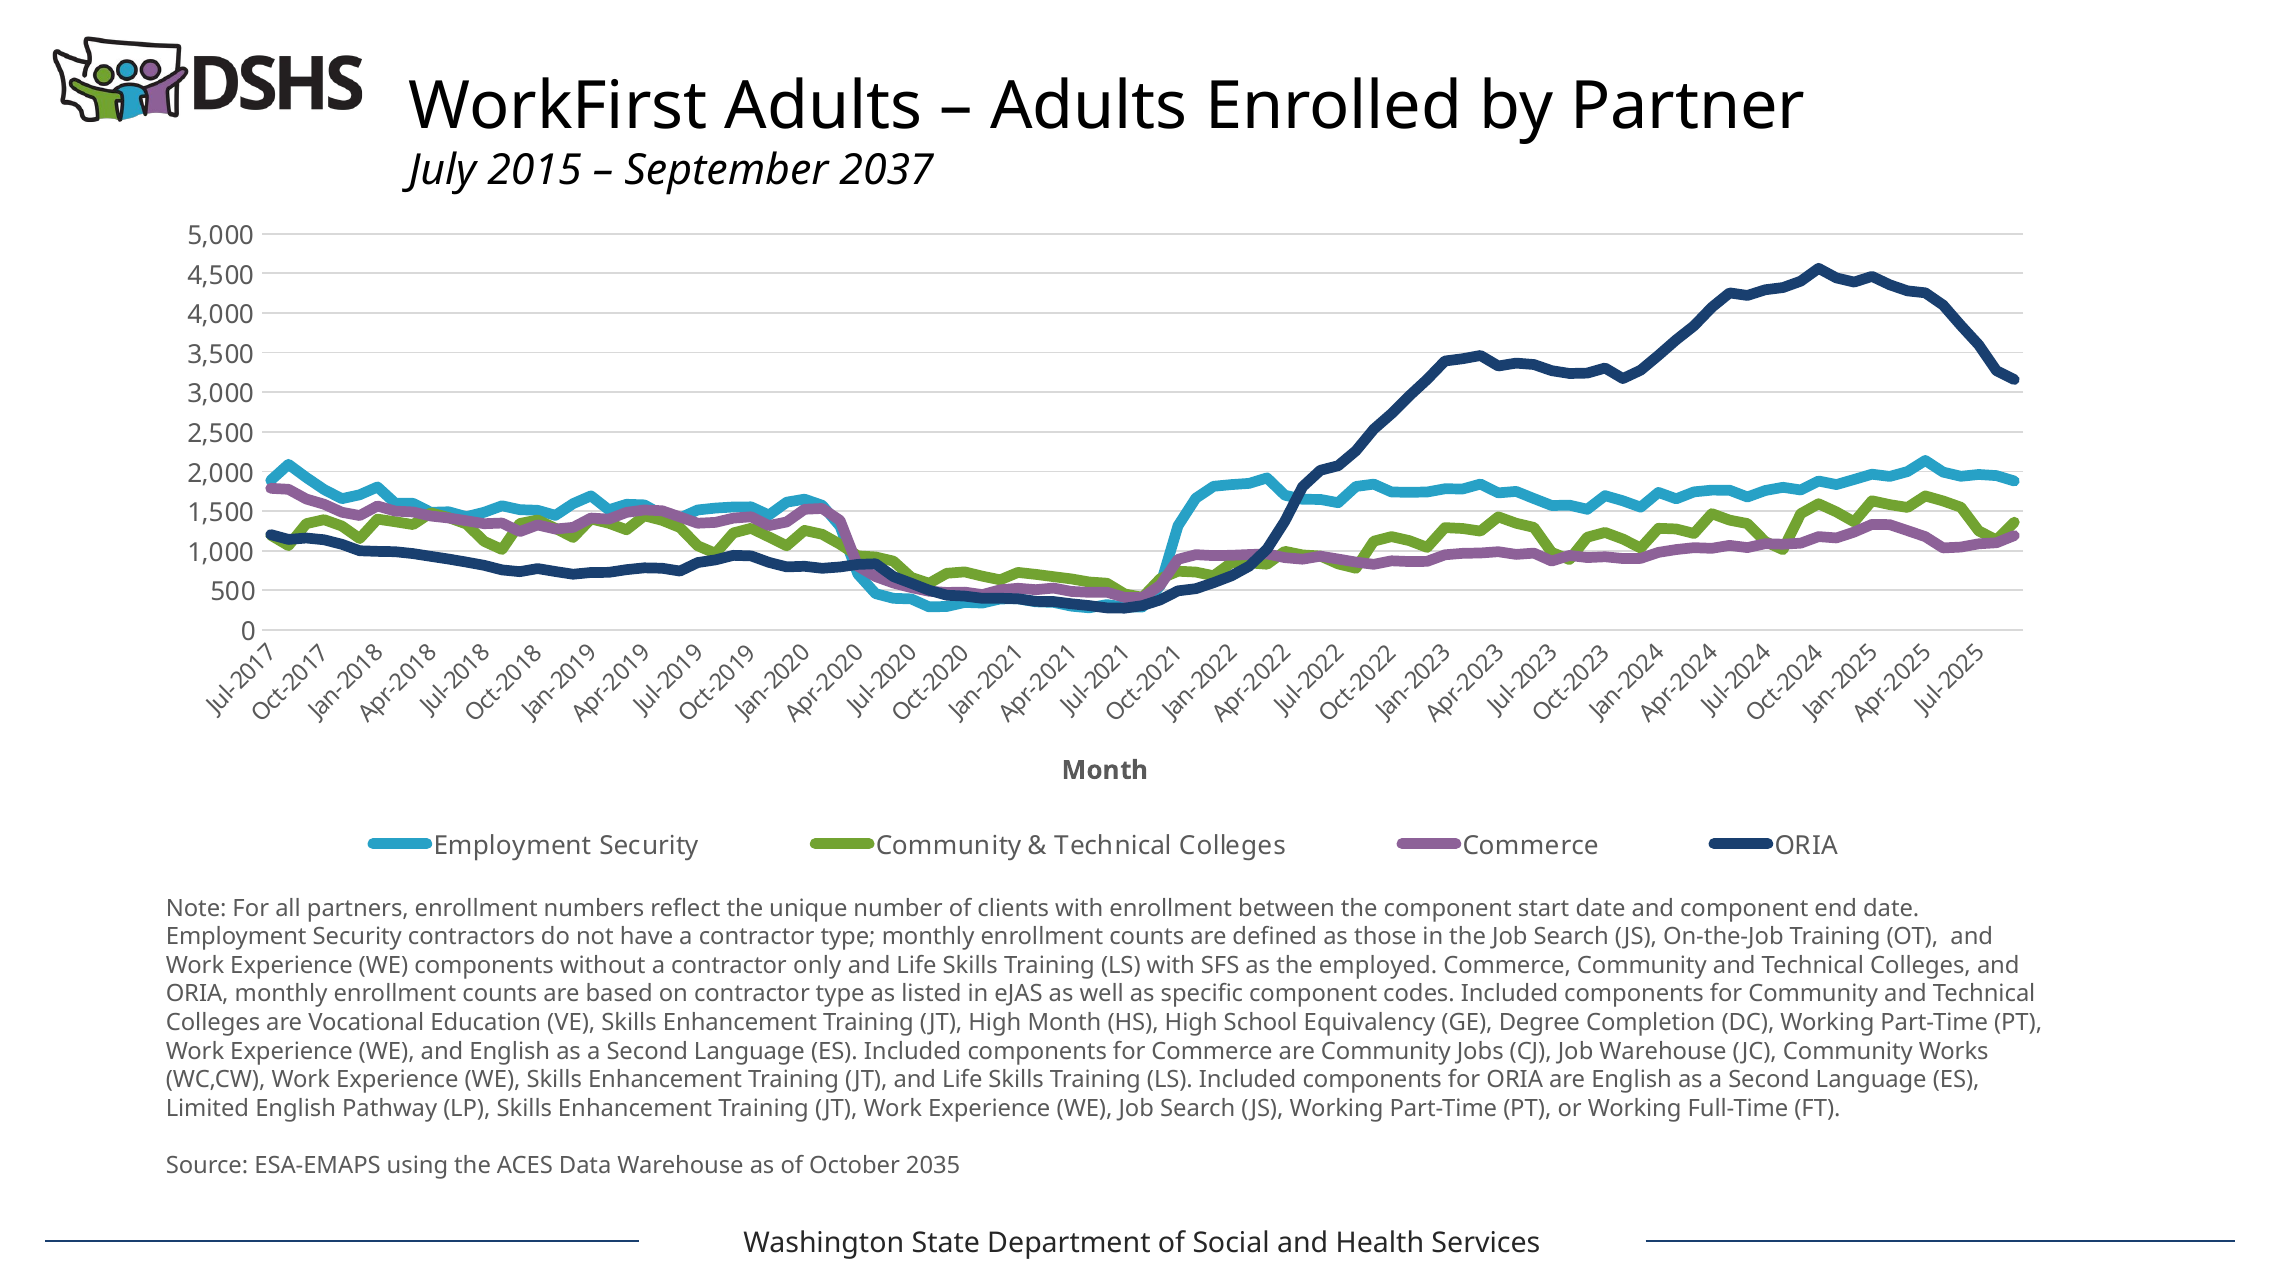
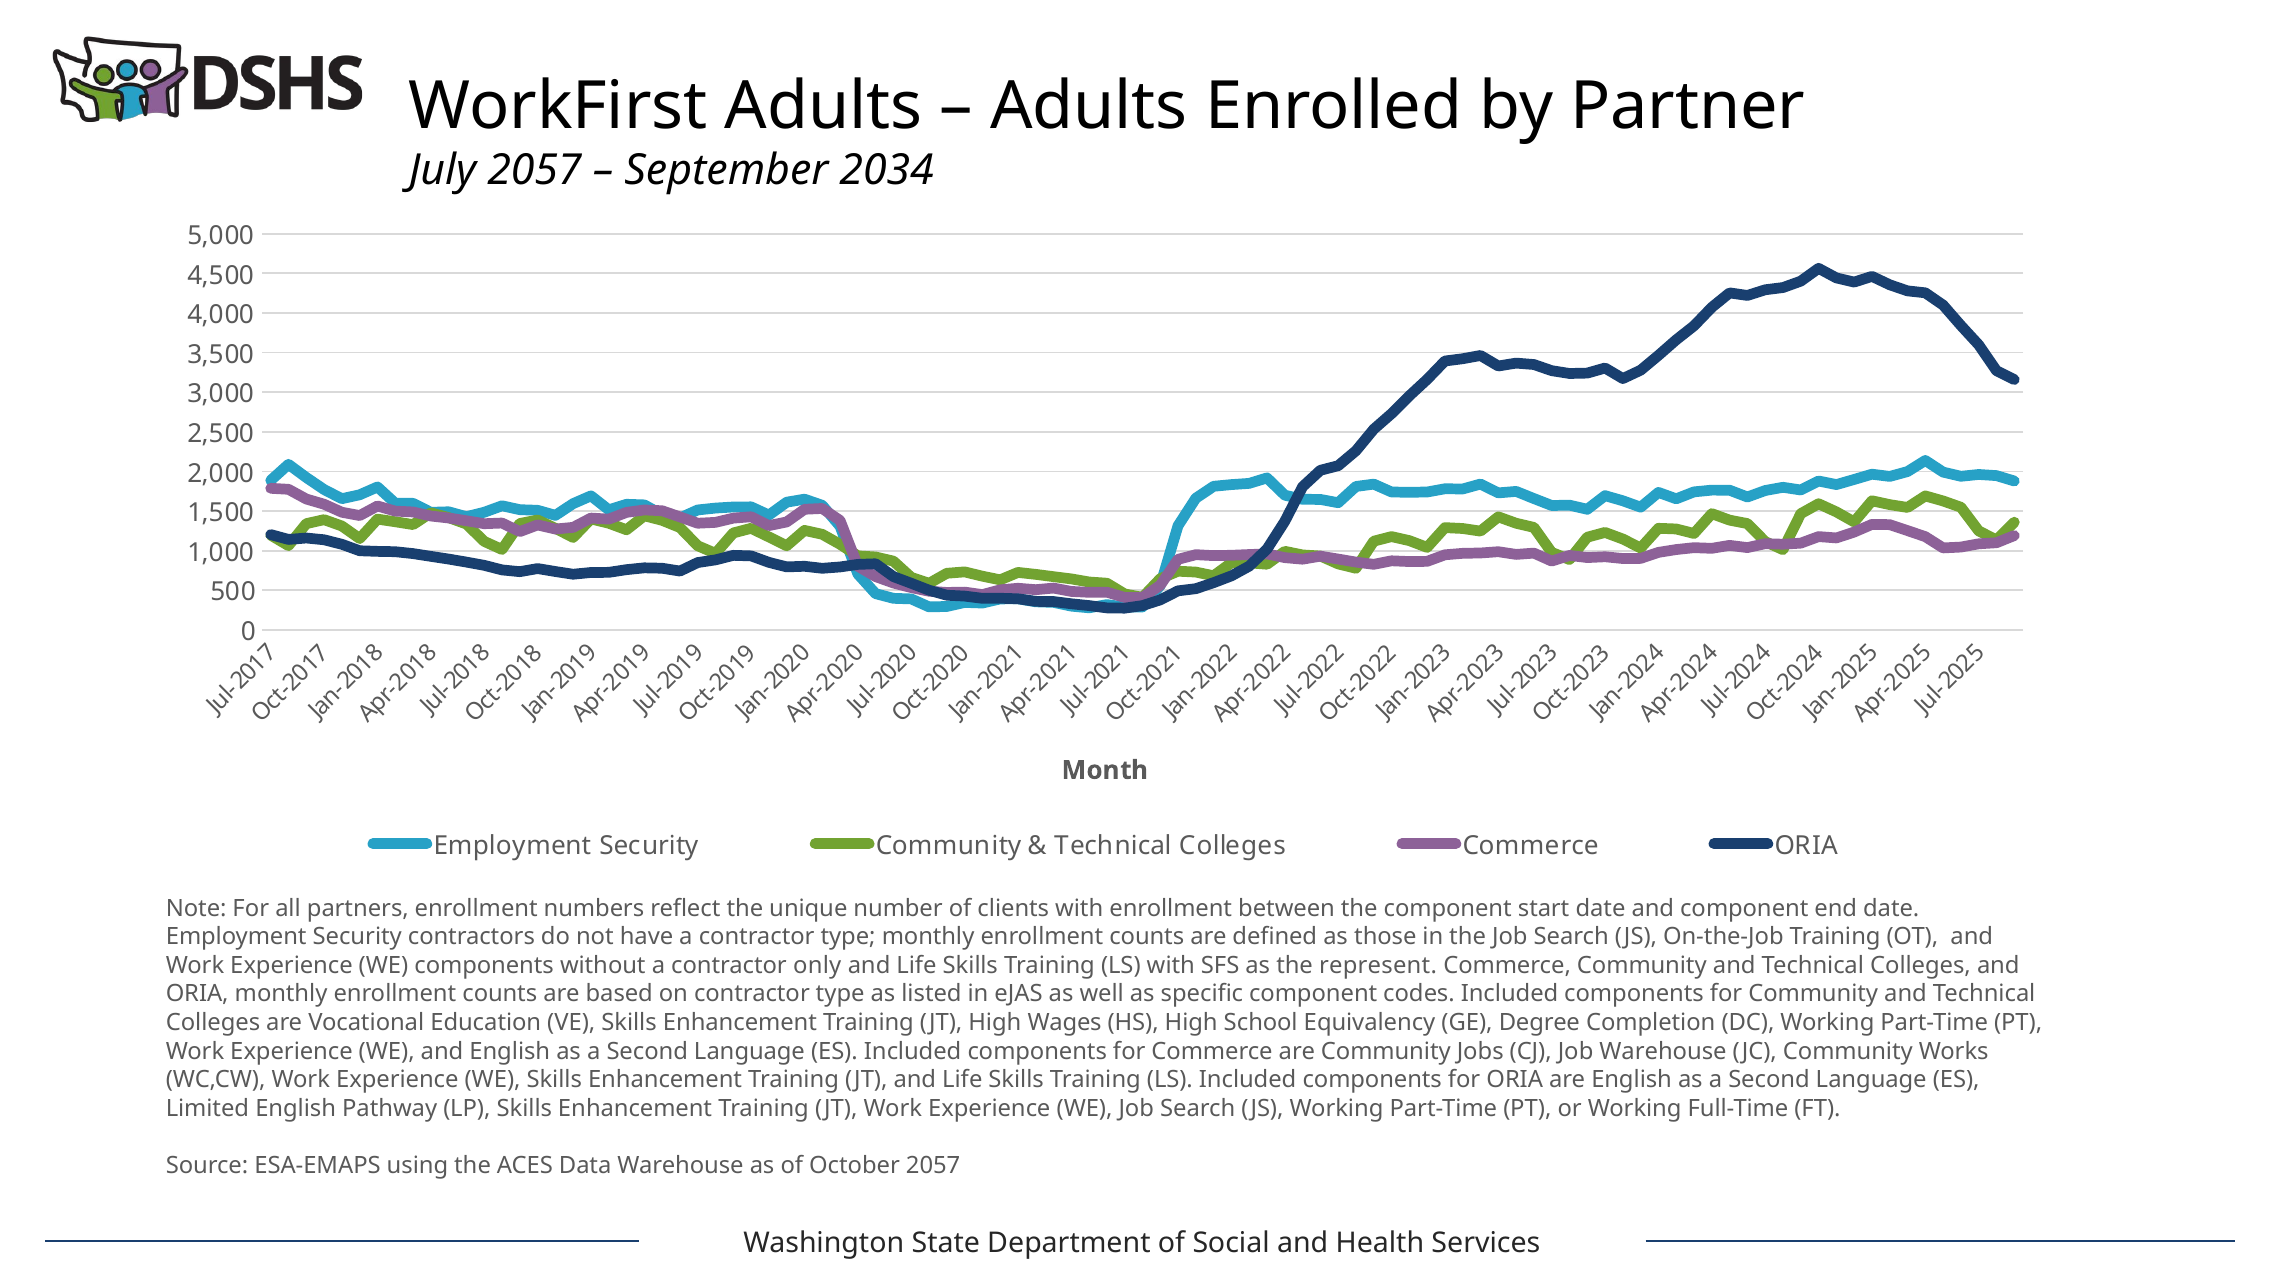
July 2015: 2015 -> 2057
2037: 2037 -> 2034
employed: employed -> represent
High Month: Month -> Wages
October 2035: 2035 -> 2057
